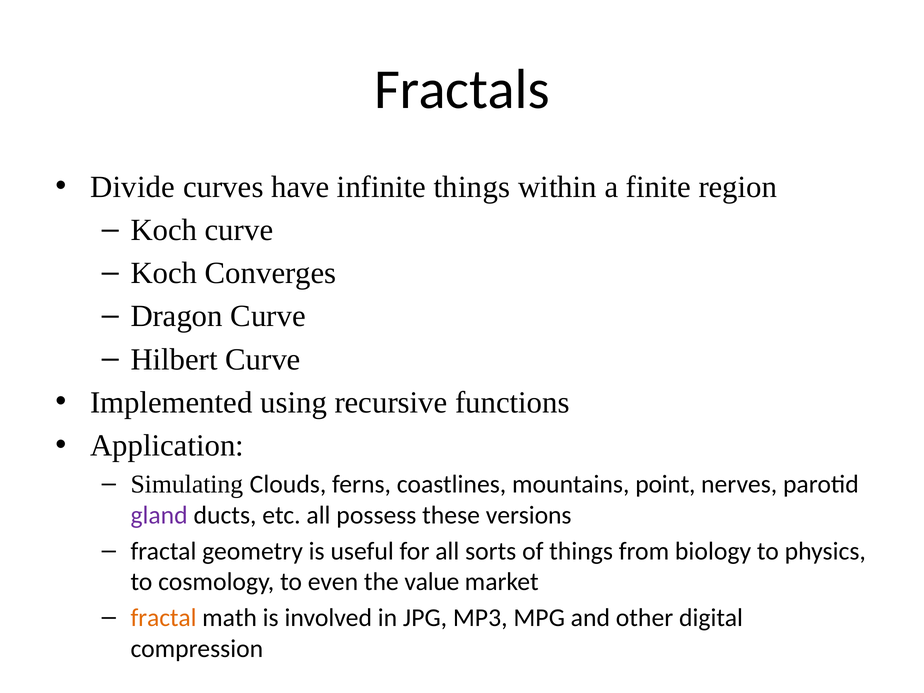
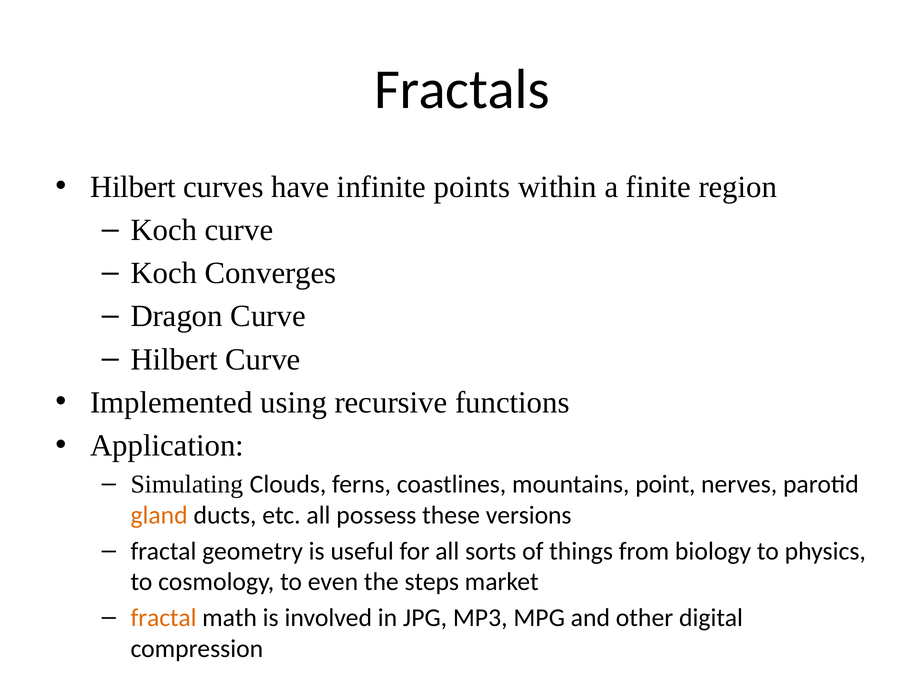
Divide at (133, 187): Divide -> Hilbert
infinite things: things -> points
gland colour: purple -> orange
value: value -> steps
